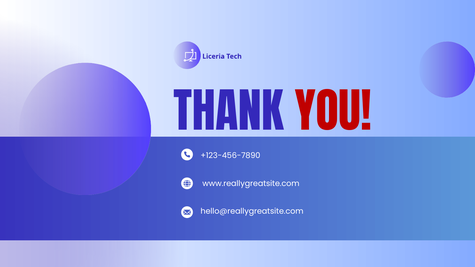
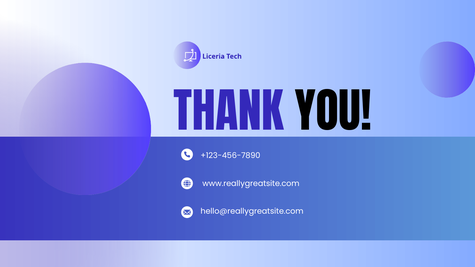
YOU colour: red -> black
